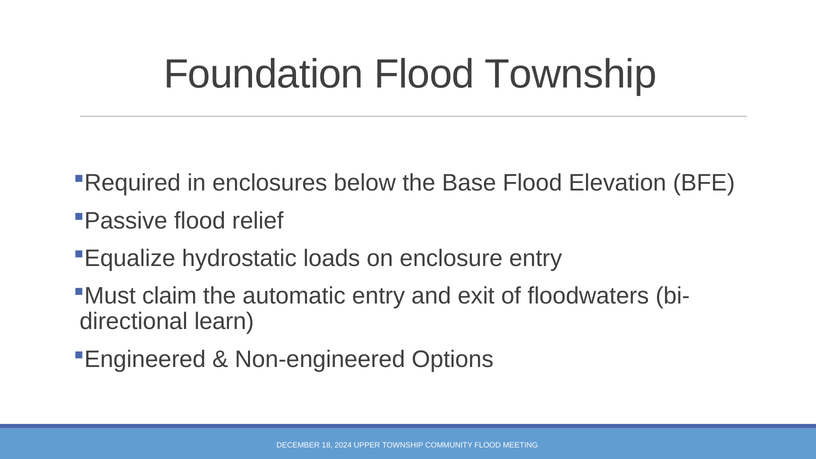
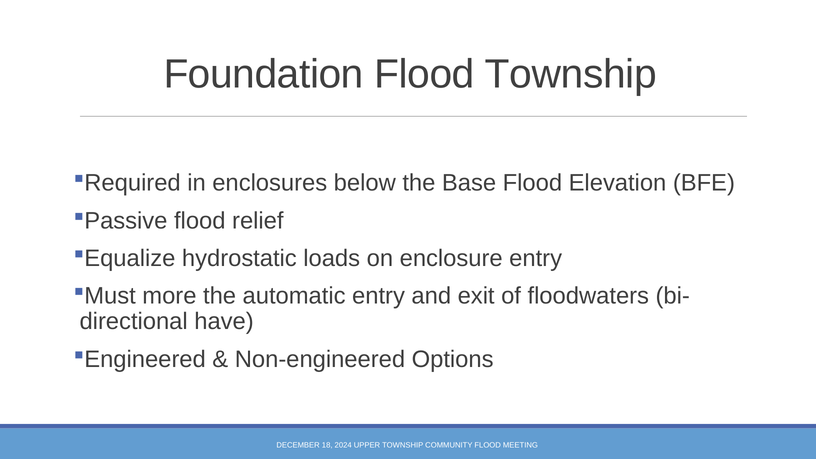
claim: claim -> more
learn: learn -> have
